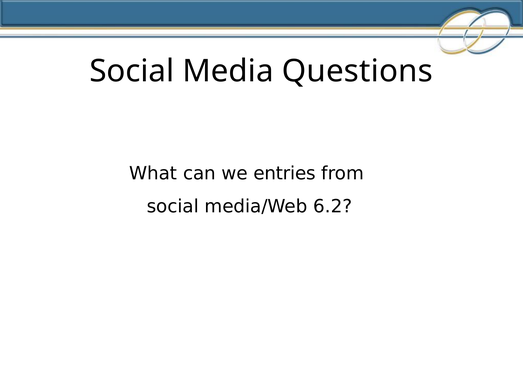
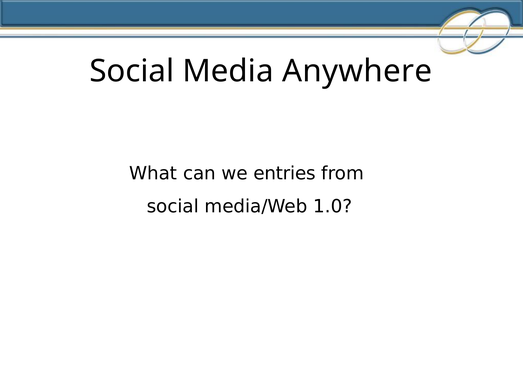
Questions: Questions -> Anywhere
6.2: 6.2 -> 1.0
